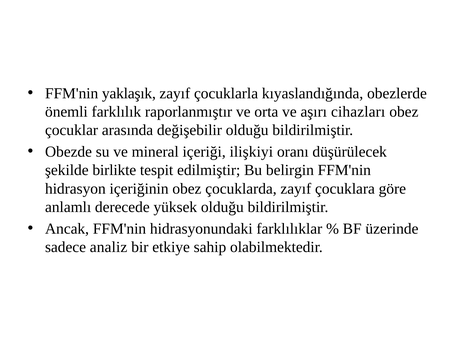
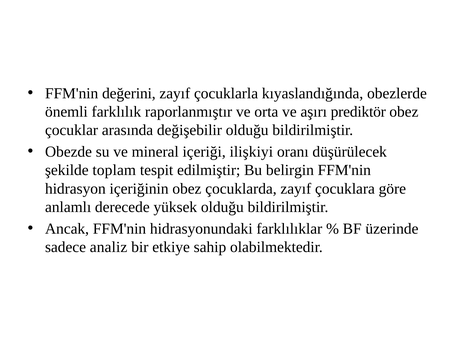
yaklaşık: yaklaşık -> değerini
cihazları: cihazları -> prediktör
birlikte: birlikte -> toplam
